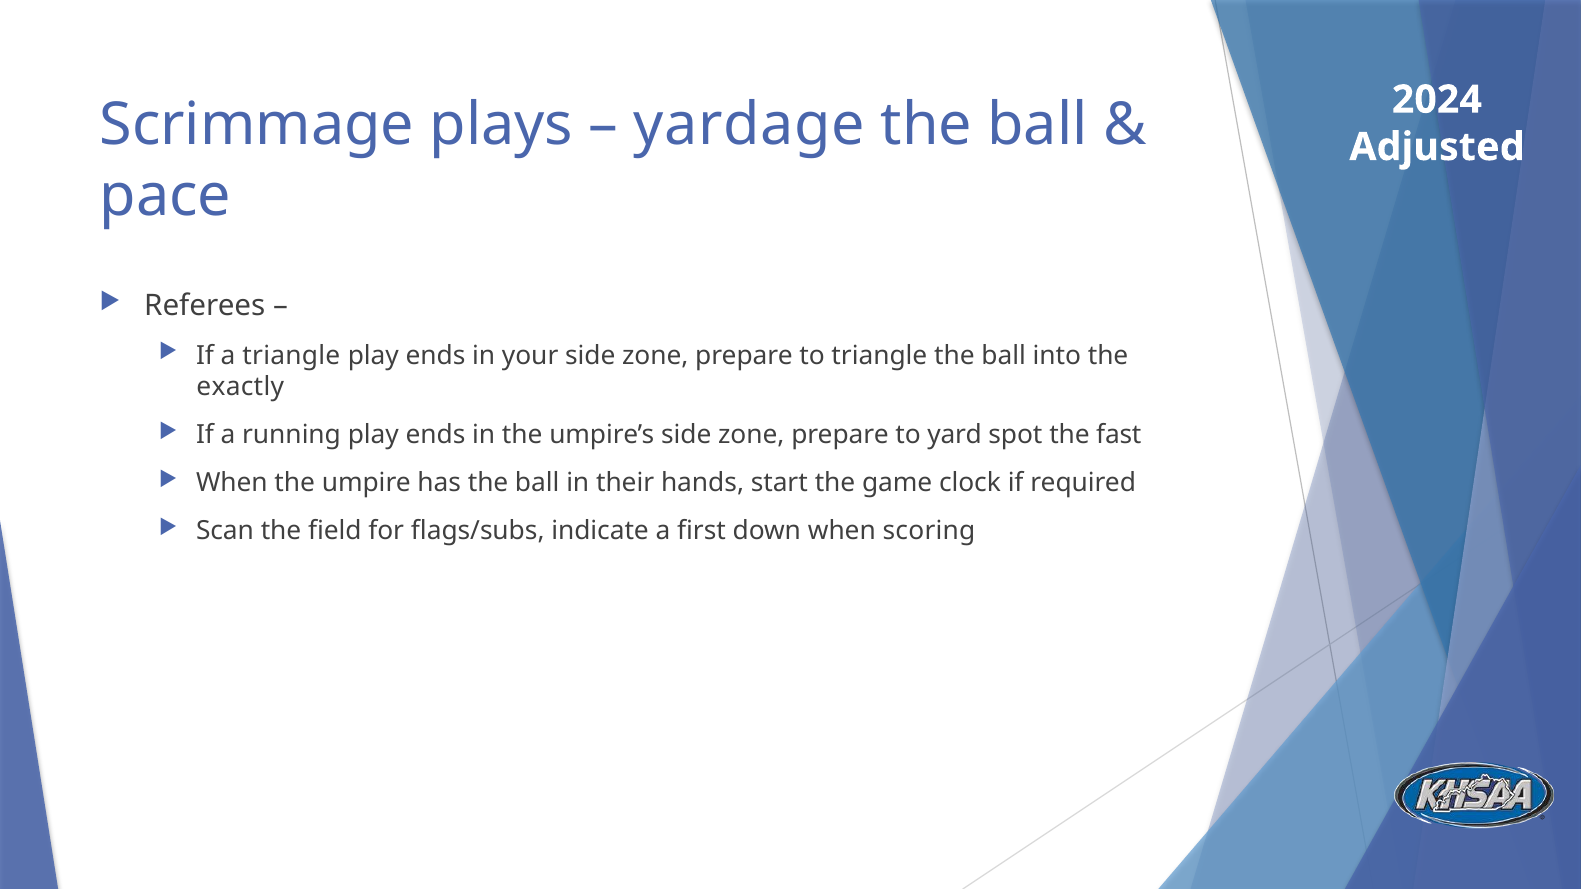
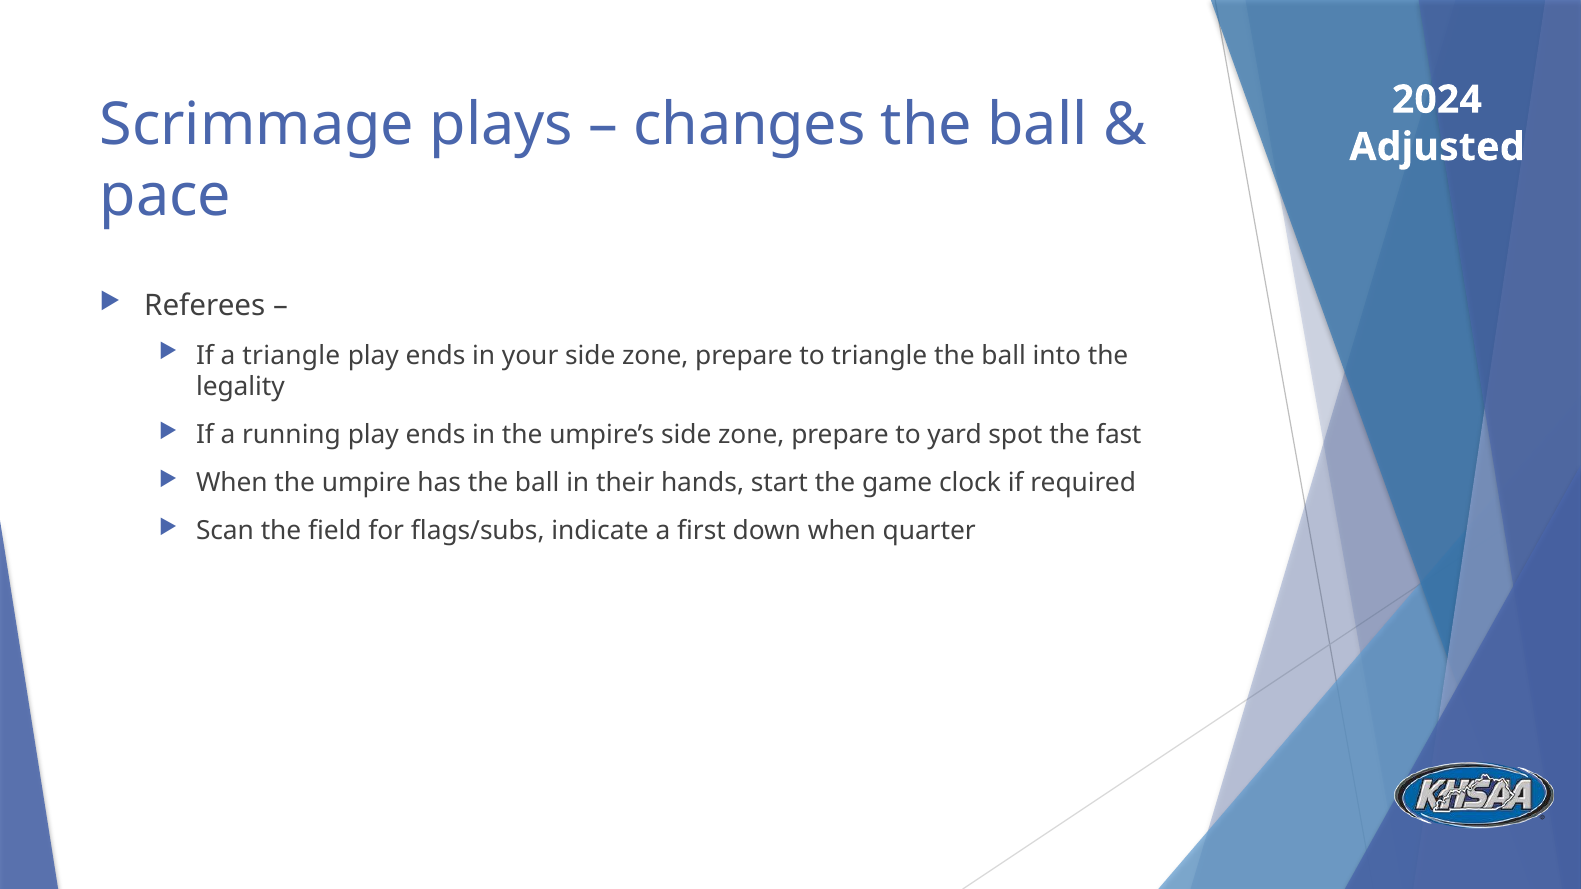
yardage: yardage -> changes
exactly: exactly -> legality
scoring: scoring -> quarter
